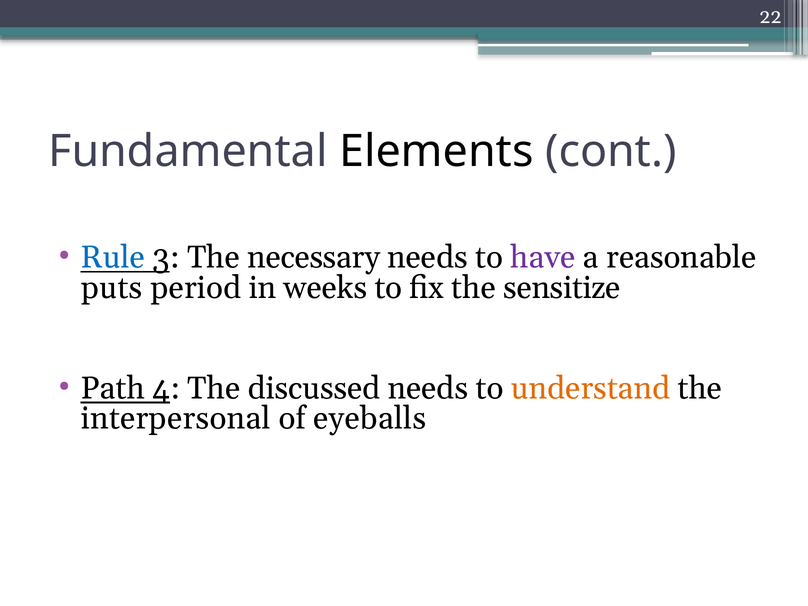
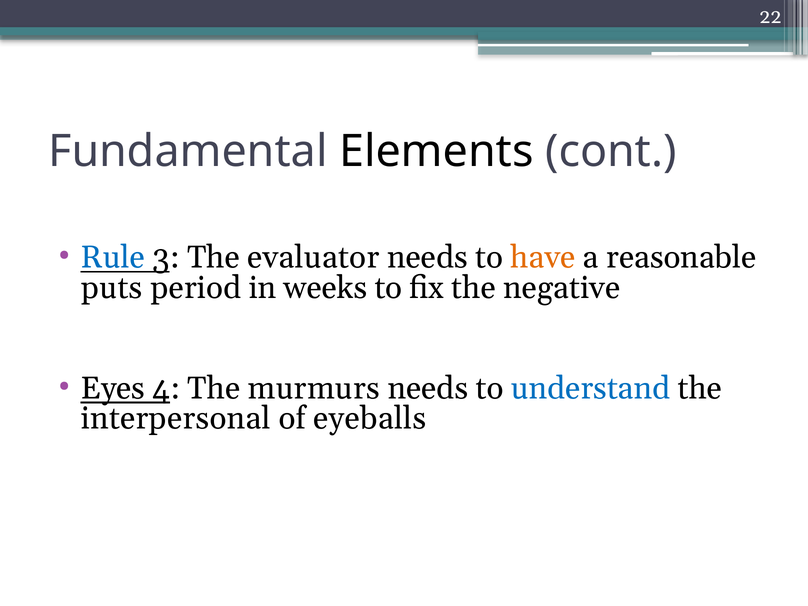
necessary: necessary -> evaluator
have colour: purple -> orange
sensitize: sensitize -> negative
Path: Path -> Eyes
discussed: discussed -> murmurs
understand colour: orange -> blue
